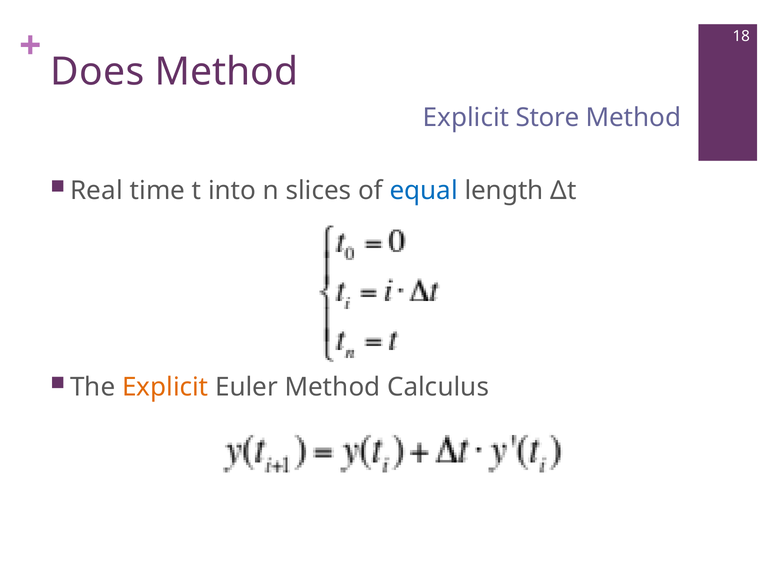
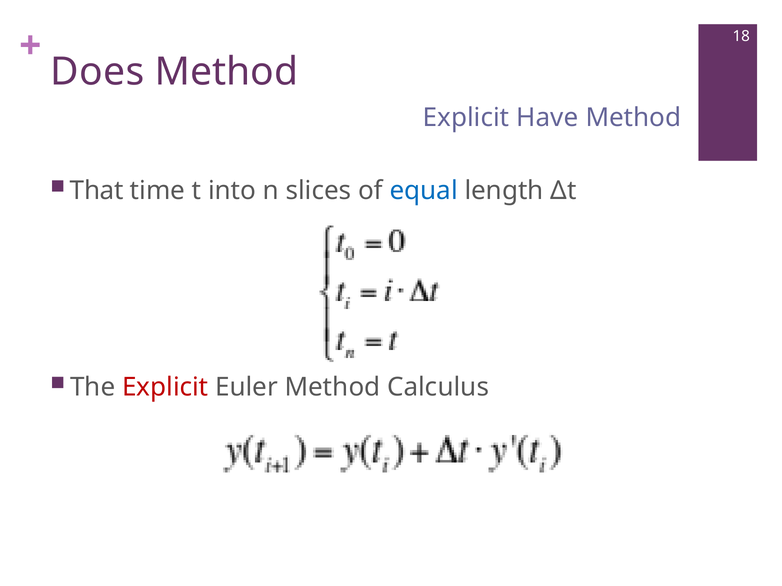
Store: Store -> Have
Real: Real -> That
Explicit at (165, 387) colour: orange -> red
